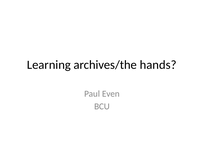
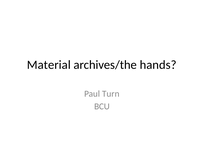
Learning: Learning -> Material
Even: Even -> Turn
